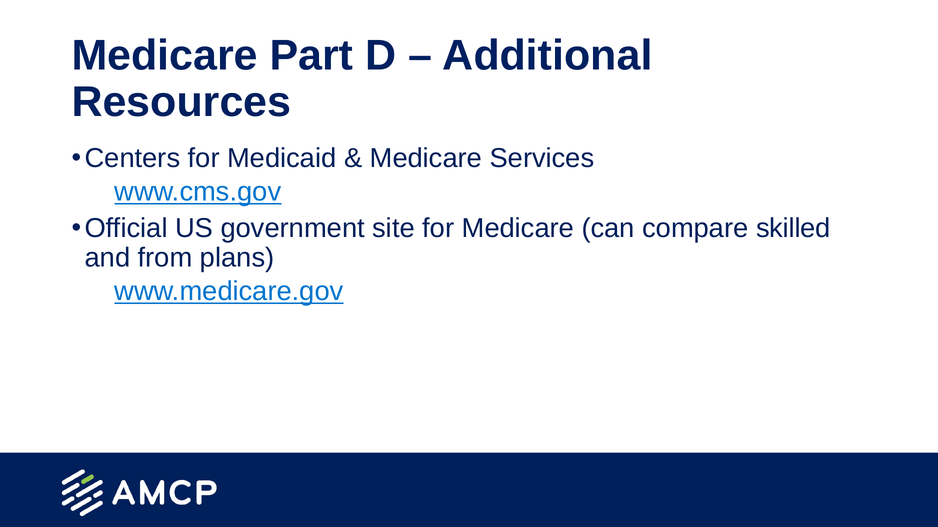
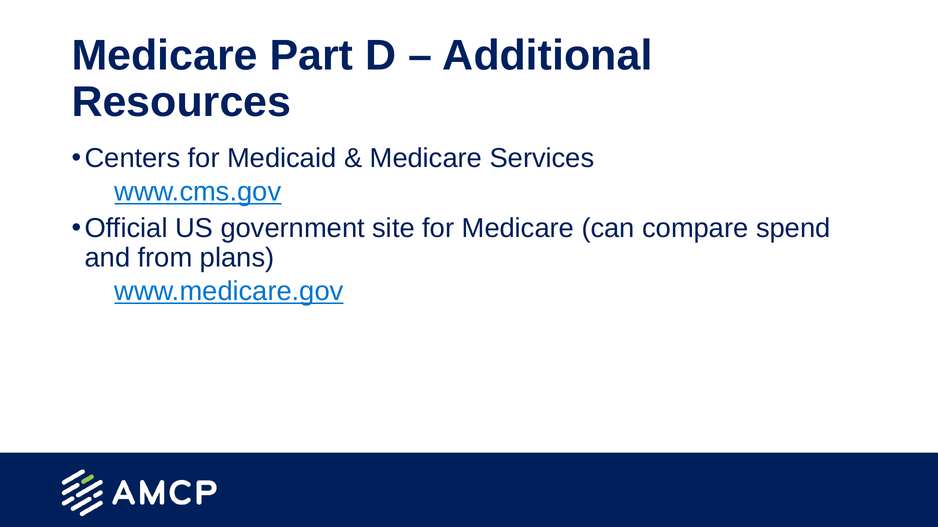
skilled: skilled -> spend
